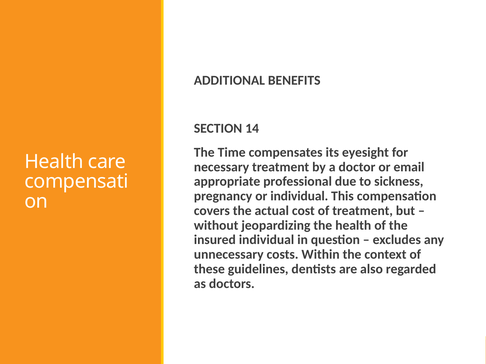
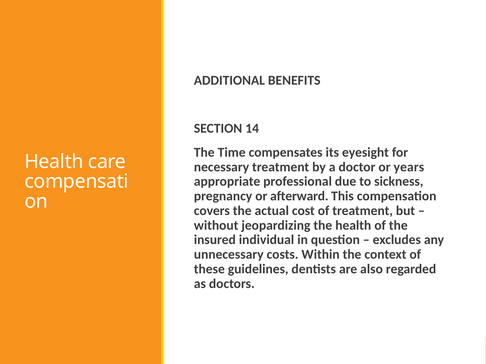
email: email -> years
or individual: individual -> afterward
